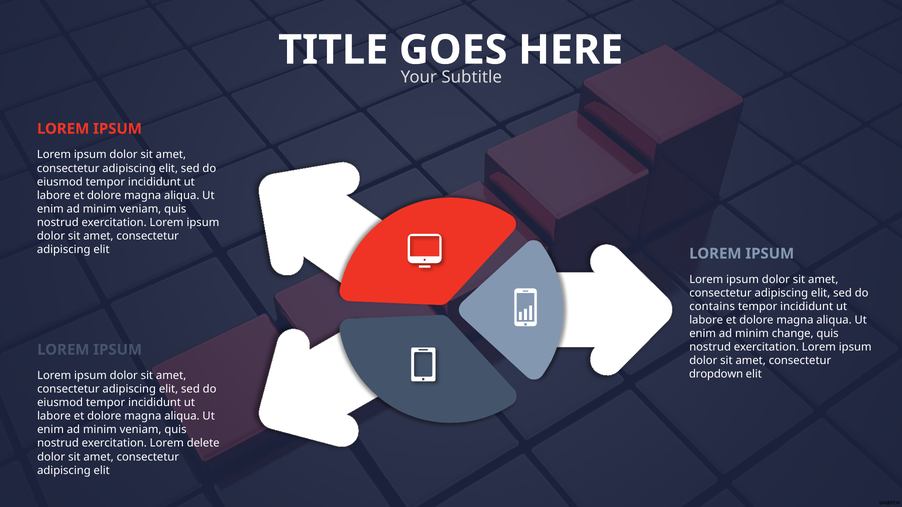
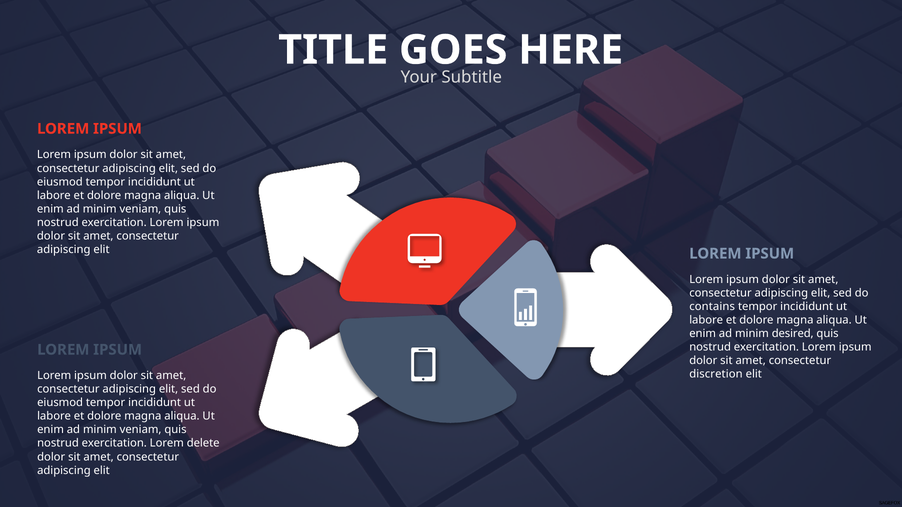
change: change -> desired
dropdown: dropdown -> discretion
